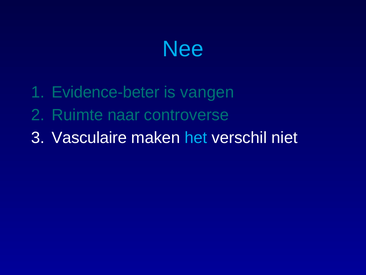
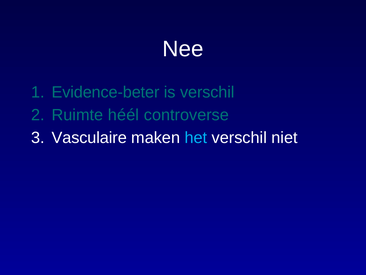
Nee colour: light blue -> white
is vangen: vangen -> verschil
naar: naar -> héél
